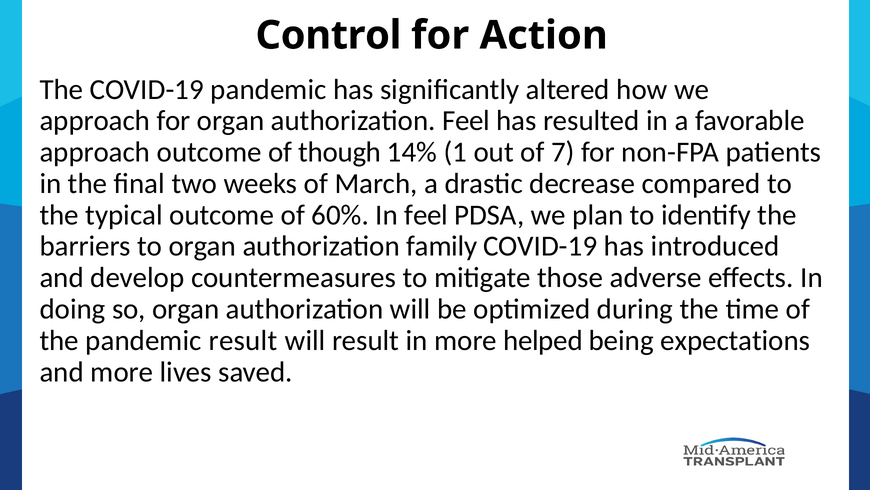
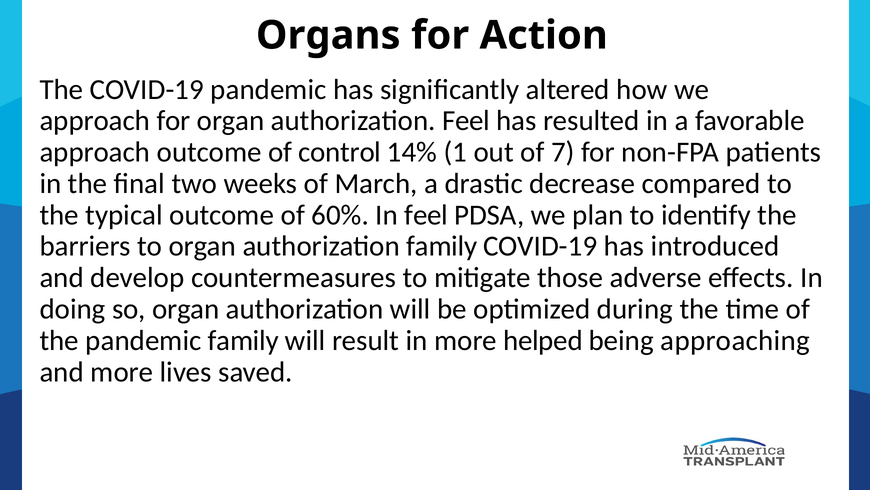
Control: Control -> Organs
though: though -> control
pandemic result: result -> family
expectations: expectations -> approaching
